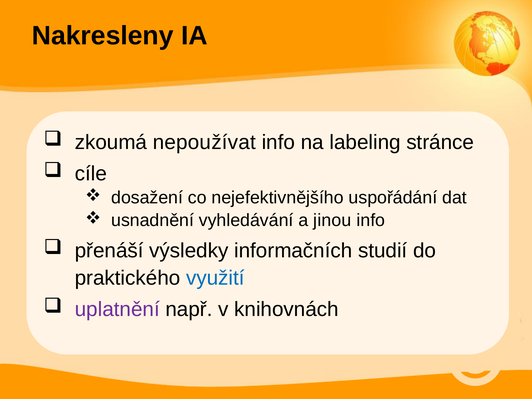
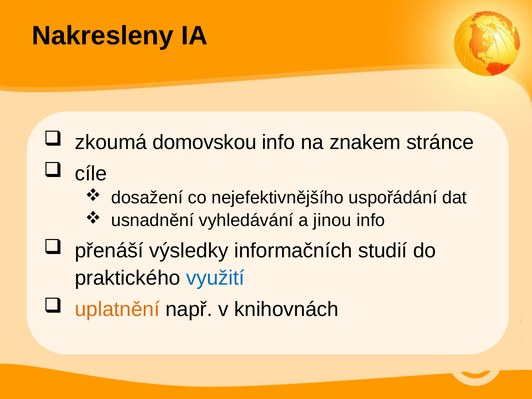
nepoužívat: nepoužívat -> domovskou
labeling: labeling -> znakem
uplatnění colour: purple -> orange
